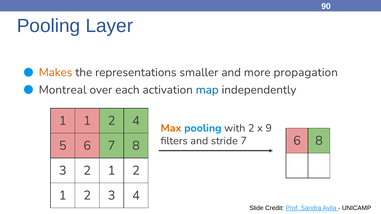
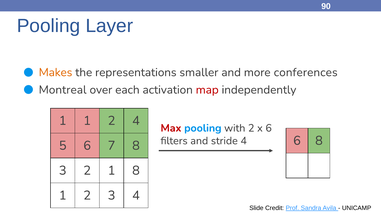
propagation: propagation -> conferences
map colour: blue -> red
Max colour: orange -> red
x 9: 9 -> 6
stride 7: 7 -> 4
3 2 1 2: 2 -> 8
